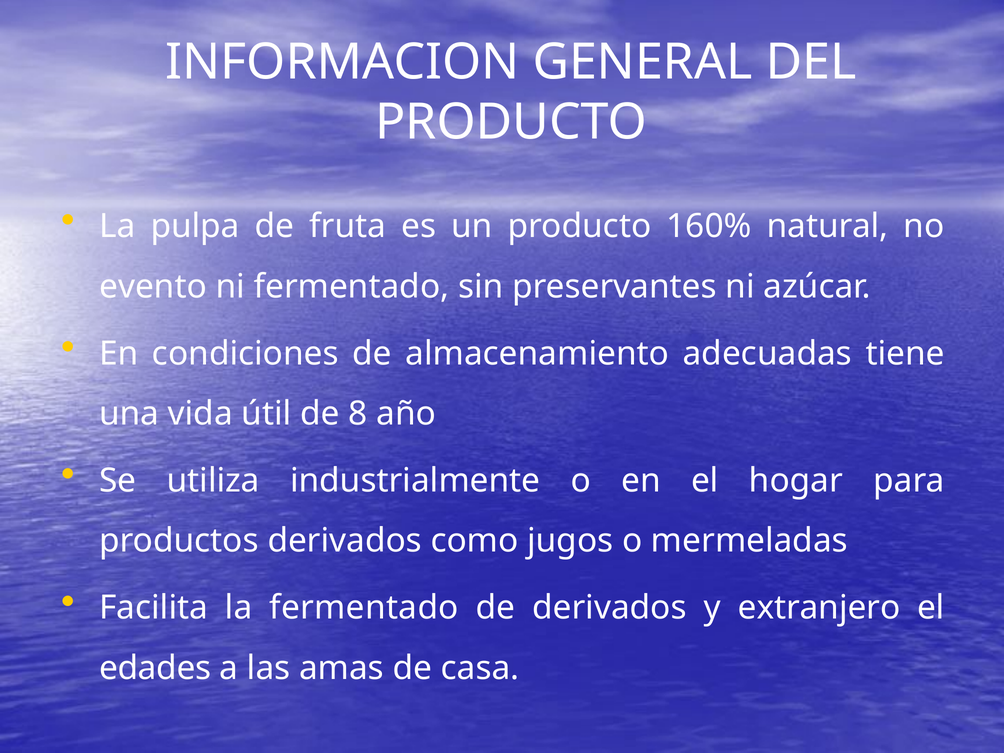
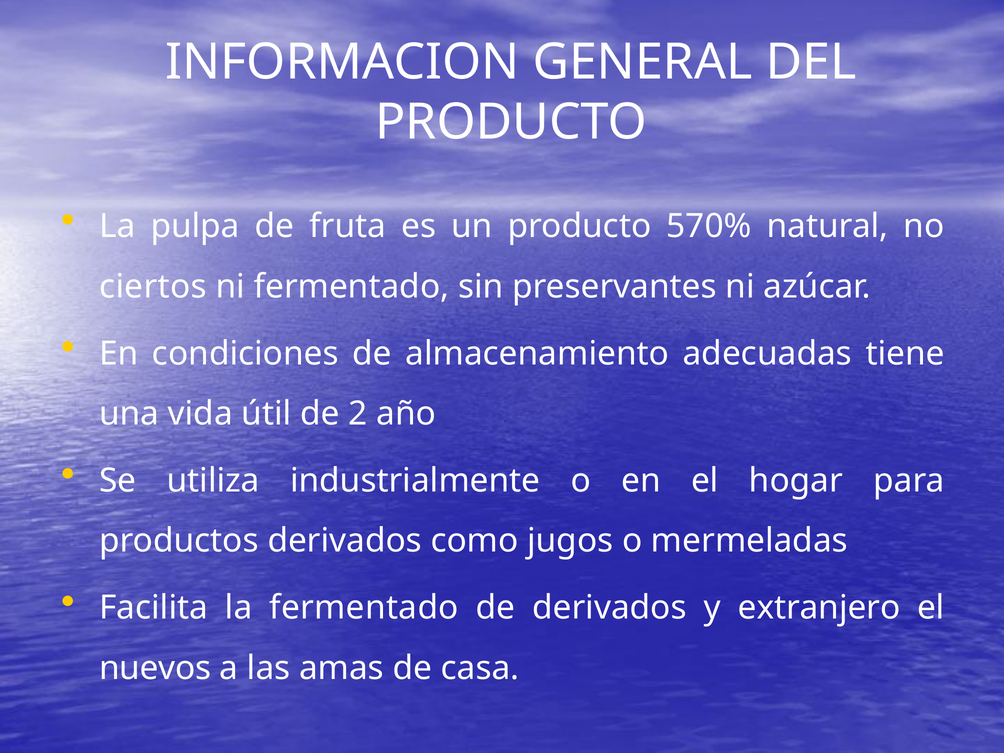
160%: 160% -> 570%
evento: evento -> ciertos
8: 8 -> 2
edades: edades -> nuevos
